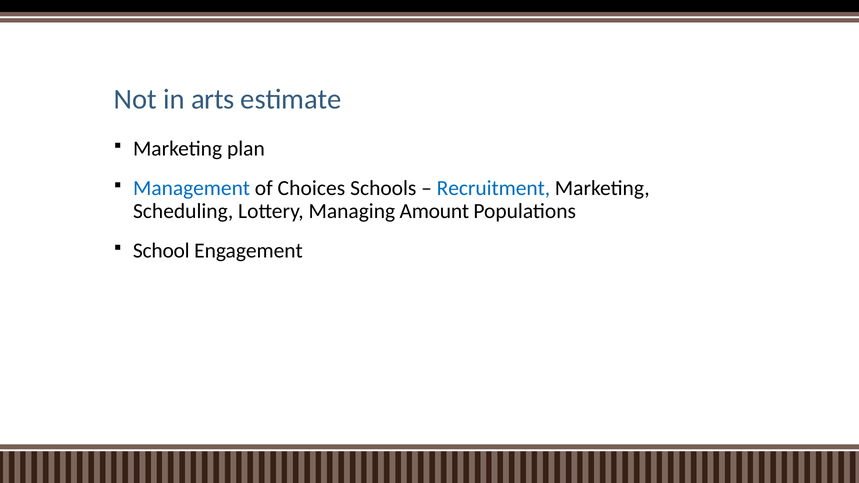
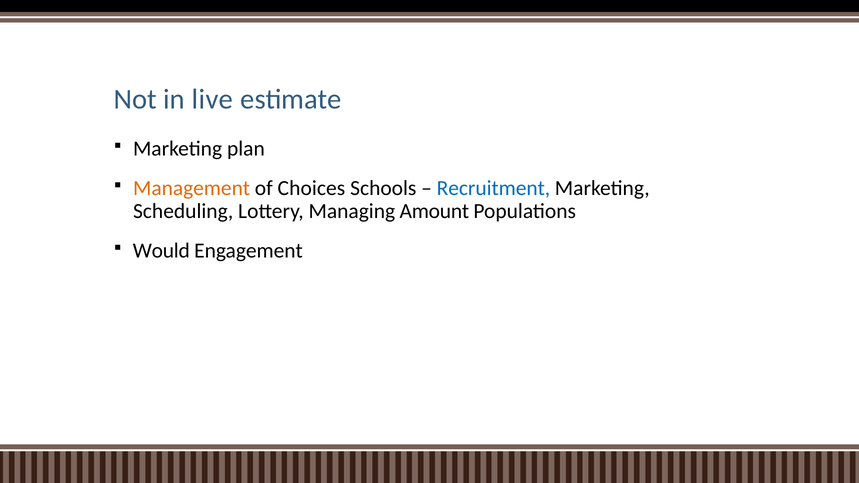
arts: arts -> live
Management colour: blue -> orange
School: School -> Would
